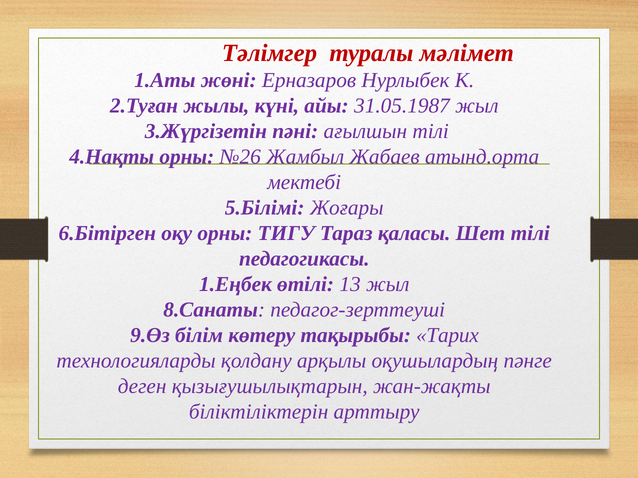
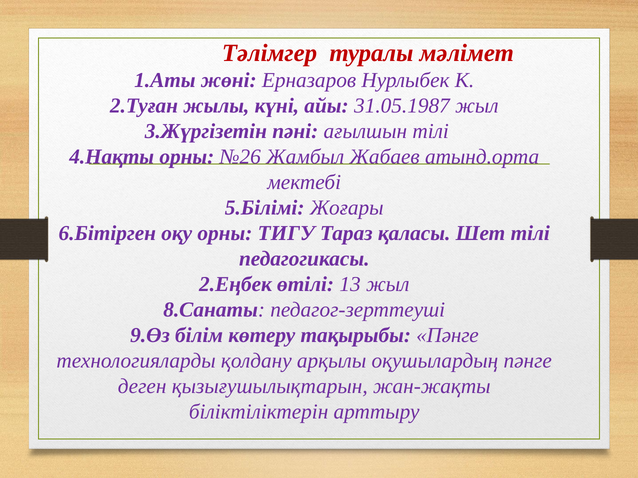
1.Еңбек: 1.Еңбек -> 2.Еңбек
тақырыбы Тарих: Тарих -> Пәнге
